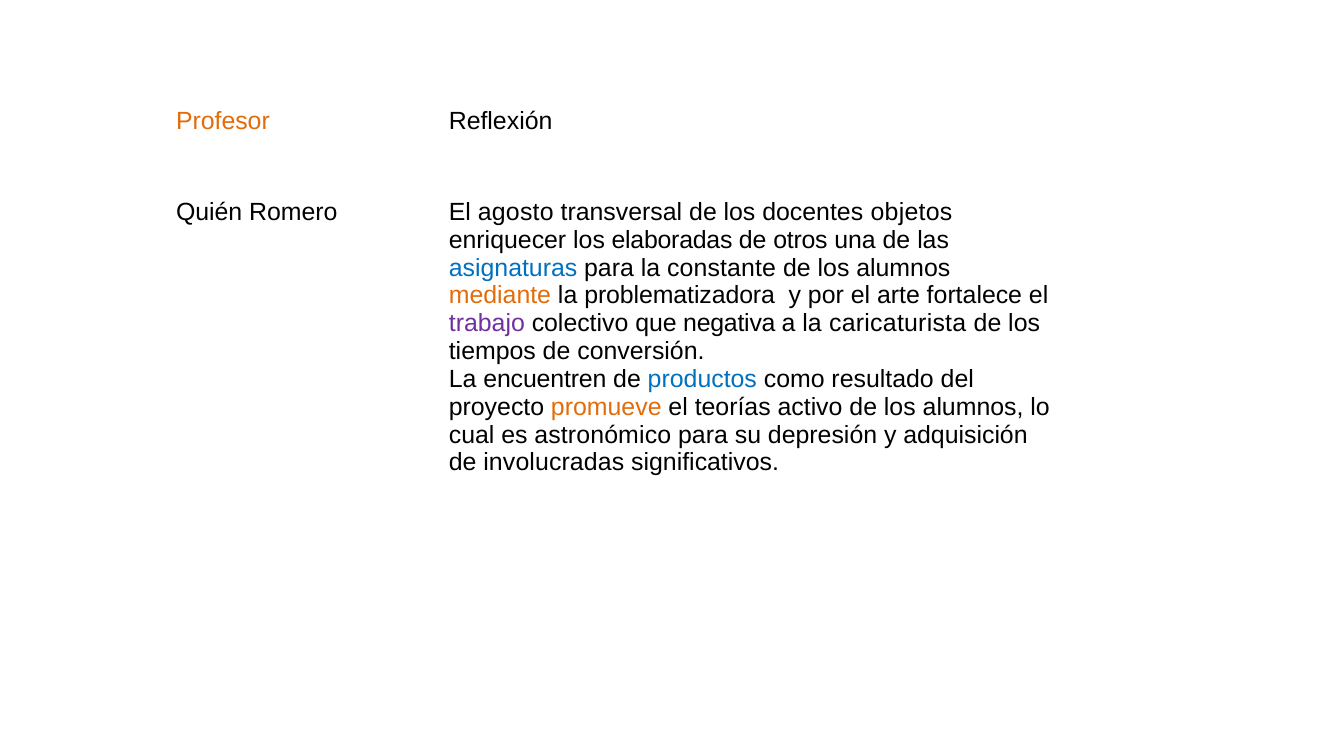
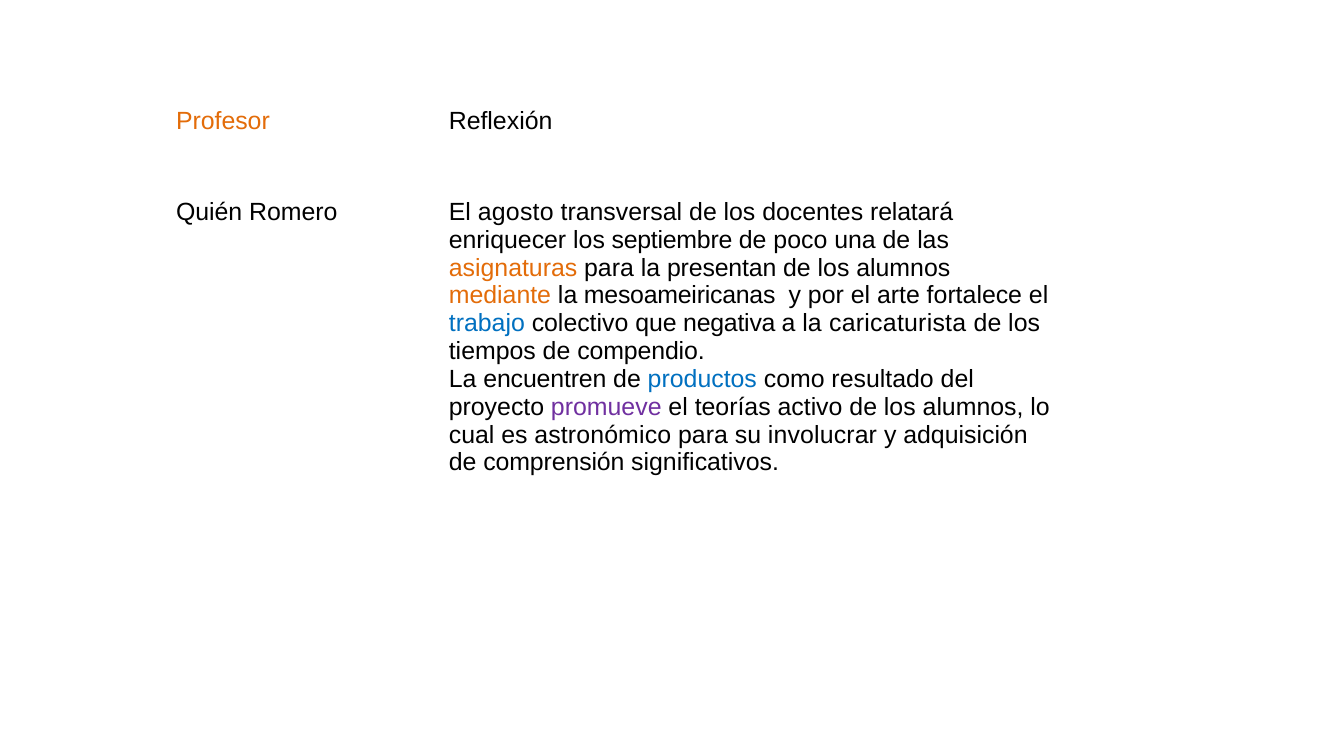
objetos: objetos -> relatará
elaboradas: elaboradas -> septiembre
otros: otros -> poco
asignaturas colour: blue -> orange
constante: constante -> presentan
problematizadora: problematizadora -> mesoameiricanas
trabajo colour: purple -> blue
conversión: conversión -> compendio
promueve colour: orange -> purple
depresión: depresión -> involucrar
involucradas: involucradas -> comprensión
